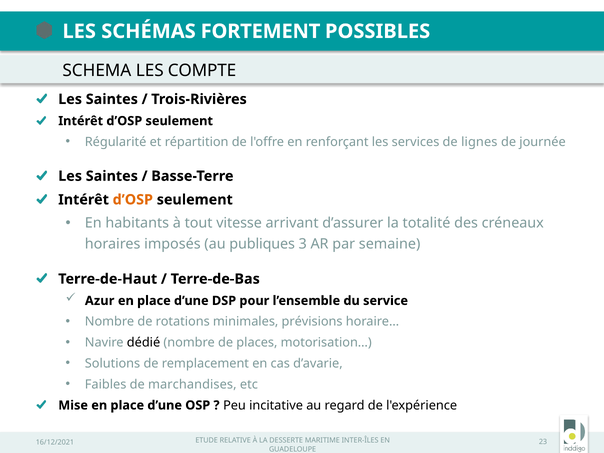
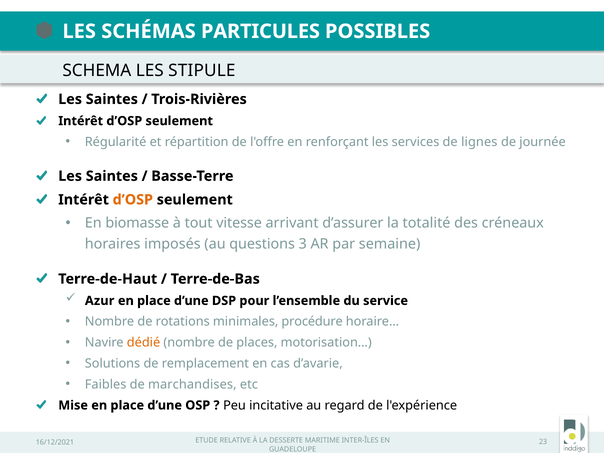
FORTEMENT: FORTEMENT -> PARTICULES
COMPTE: COMPTE -> STIPULE
habitants: habitants -> biomasse
publiques: publiques -> questions
prévisions: prévisions -> procédure
dédié colour: black -> orange
